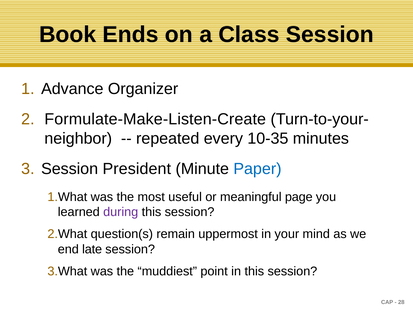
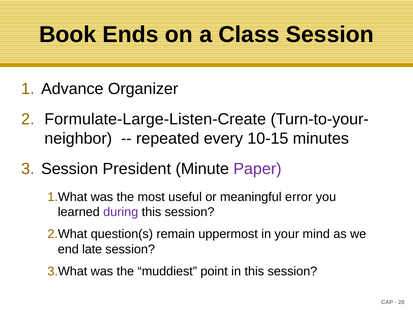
Formulate-Make-Listen-Create: Formulate-Make-Listen-Create -> Formulate-Large-Listen-Create
10-35: 10-35 -> 10-15
Paper colour: blue -> purple
page: page -> error
